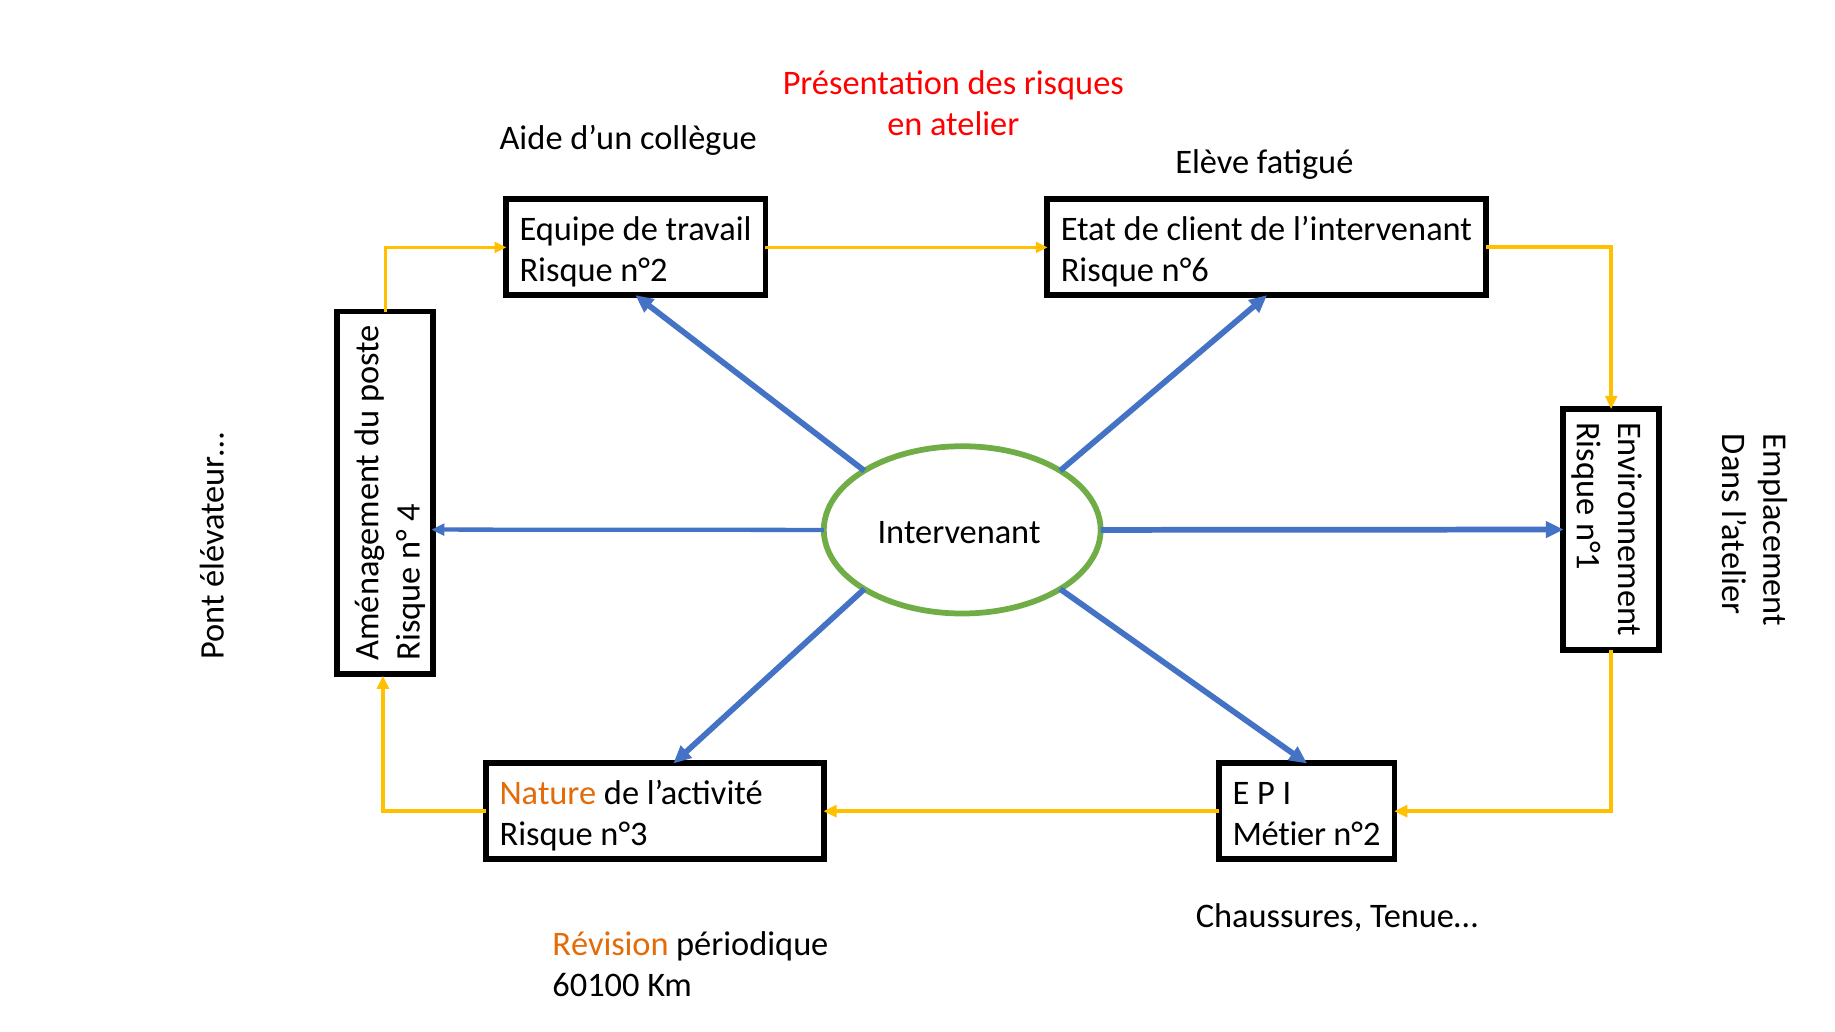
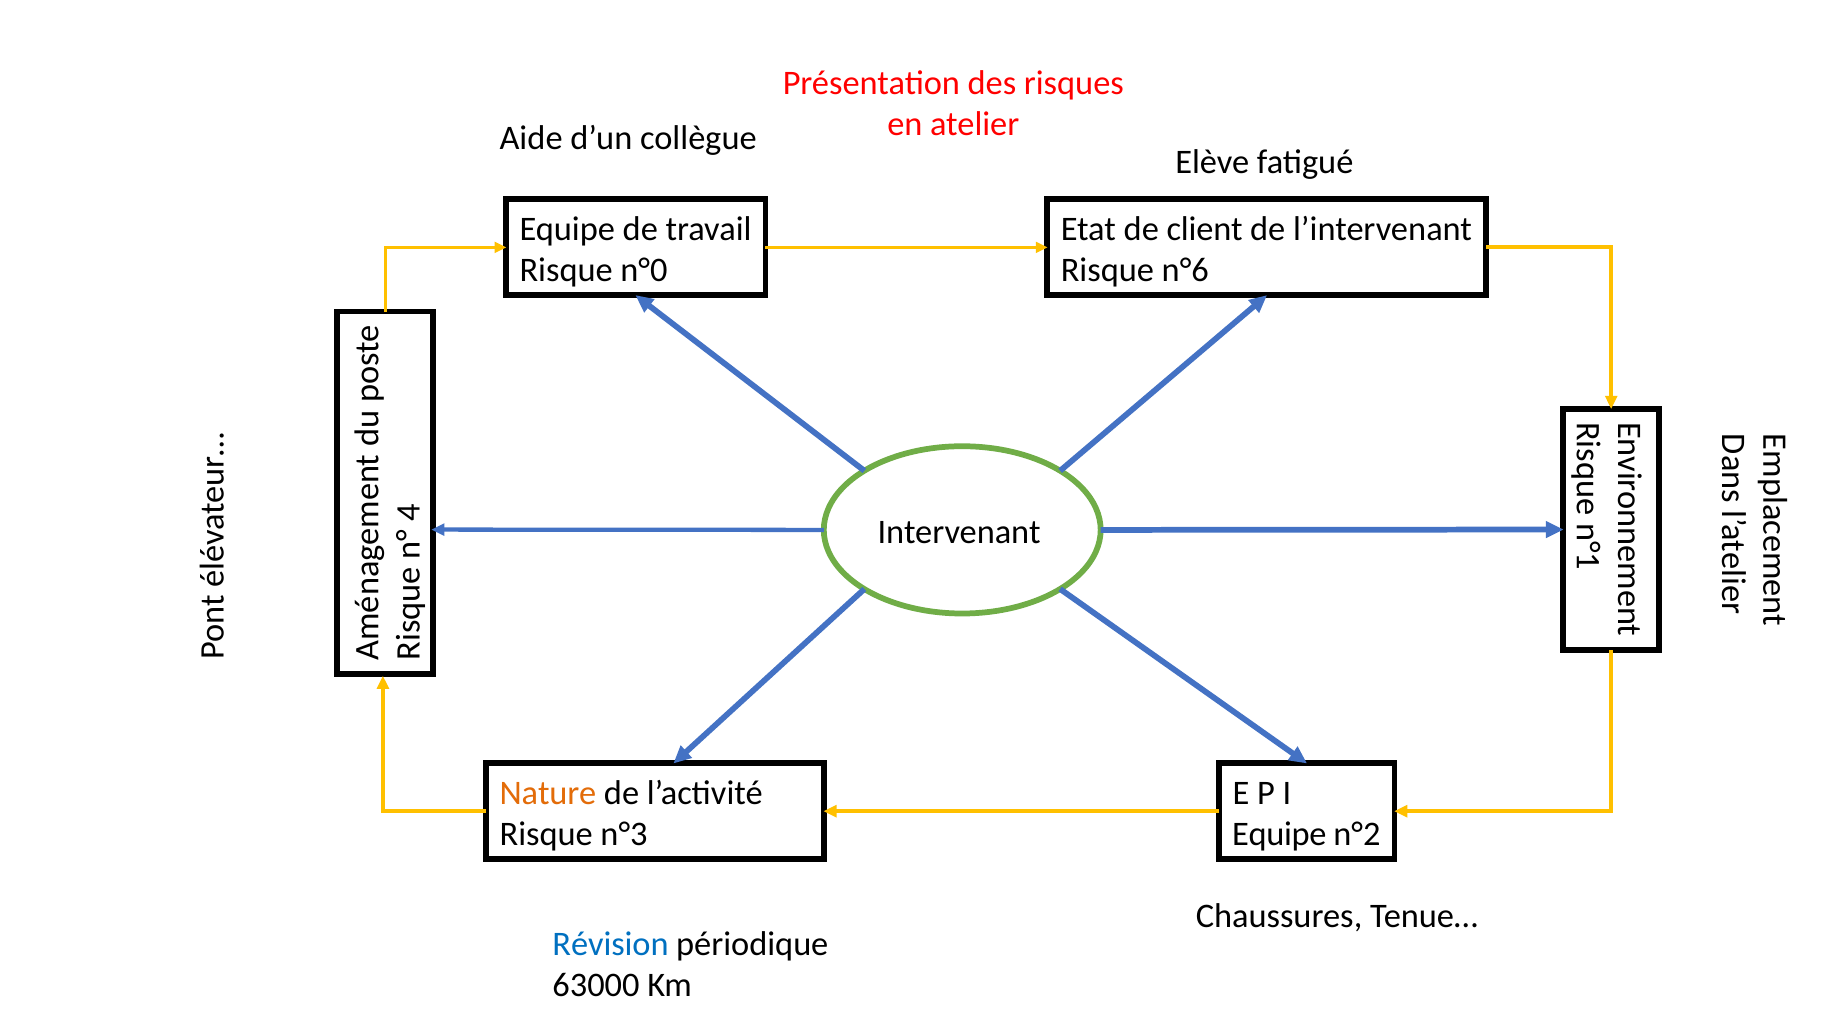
Risque n°2: n°2 -> n°0
Métier at (1279, 834): Métier -> Equipe
Révision colour: orange -> blue
60100: 60100 -> 63000
